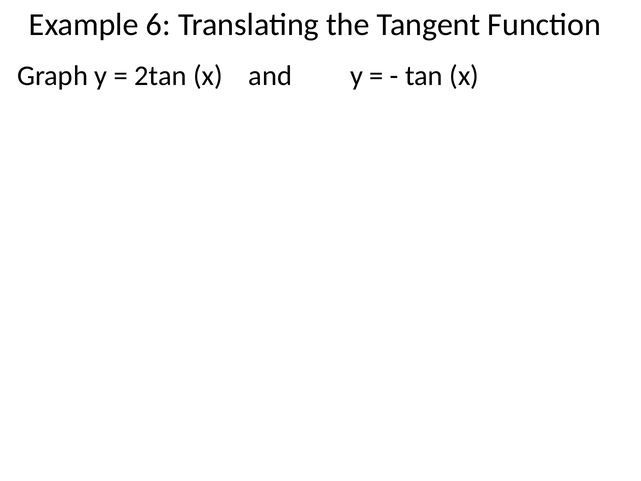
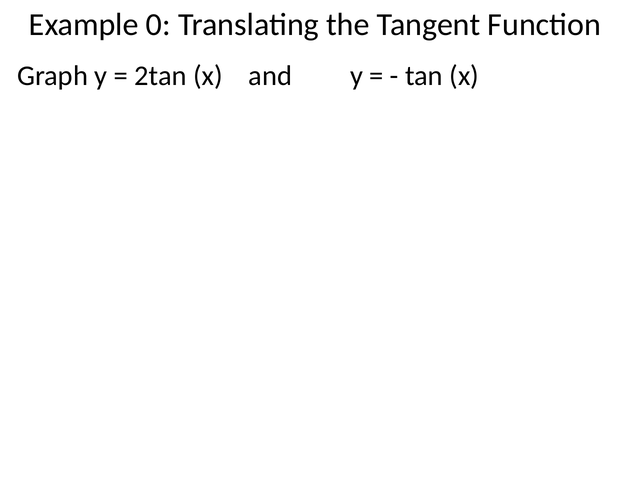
6: 6 -> 0
